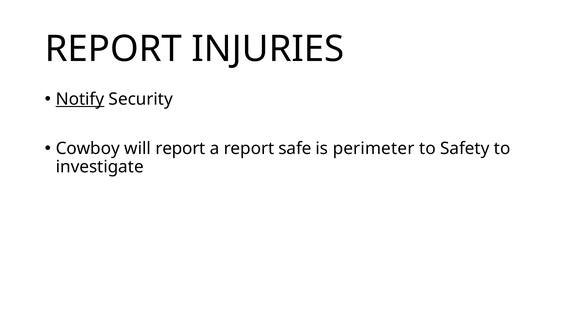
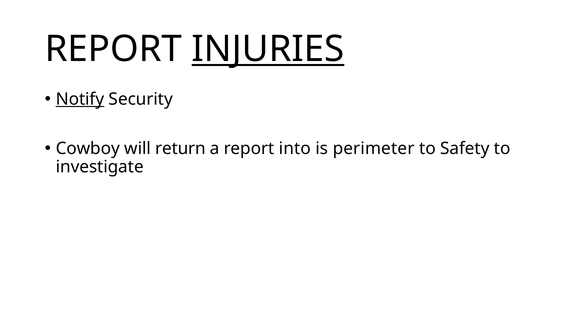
INJURIES underline: none -> present
will report: report -> return
safe: safe -> into
